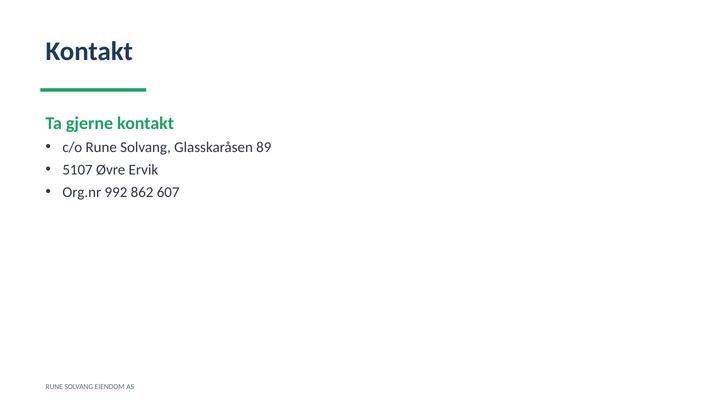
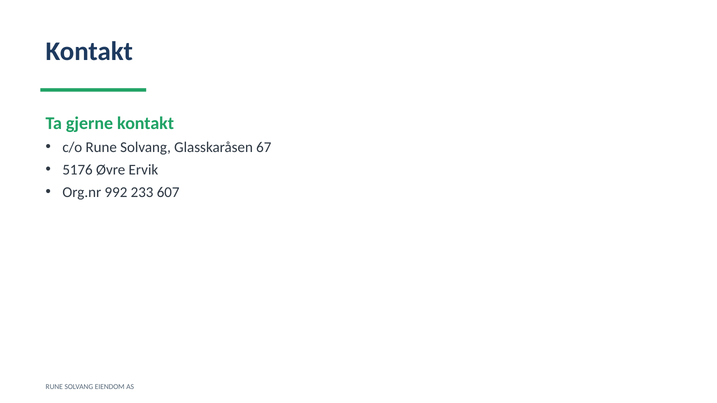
89: 89 -> 67
5107: 5107 -> 5176
862: 862 -> 233
